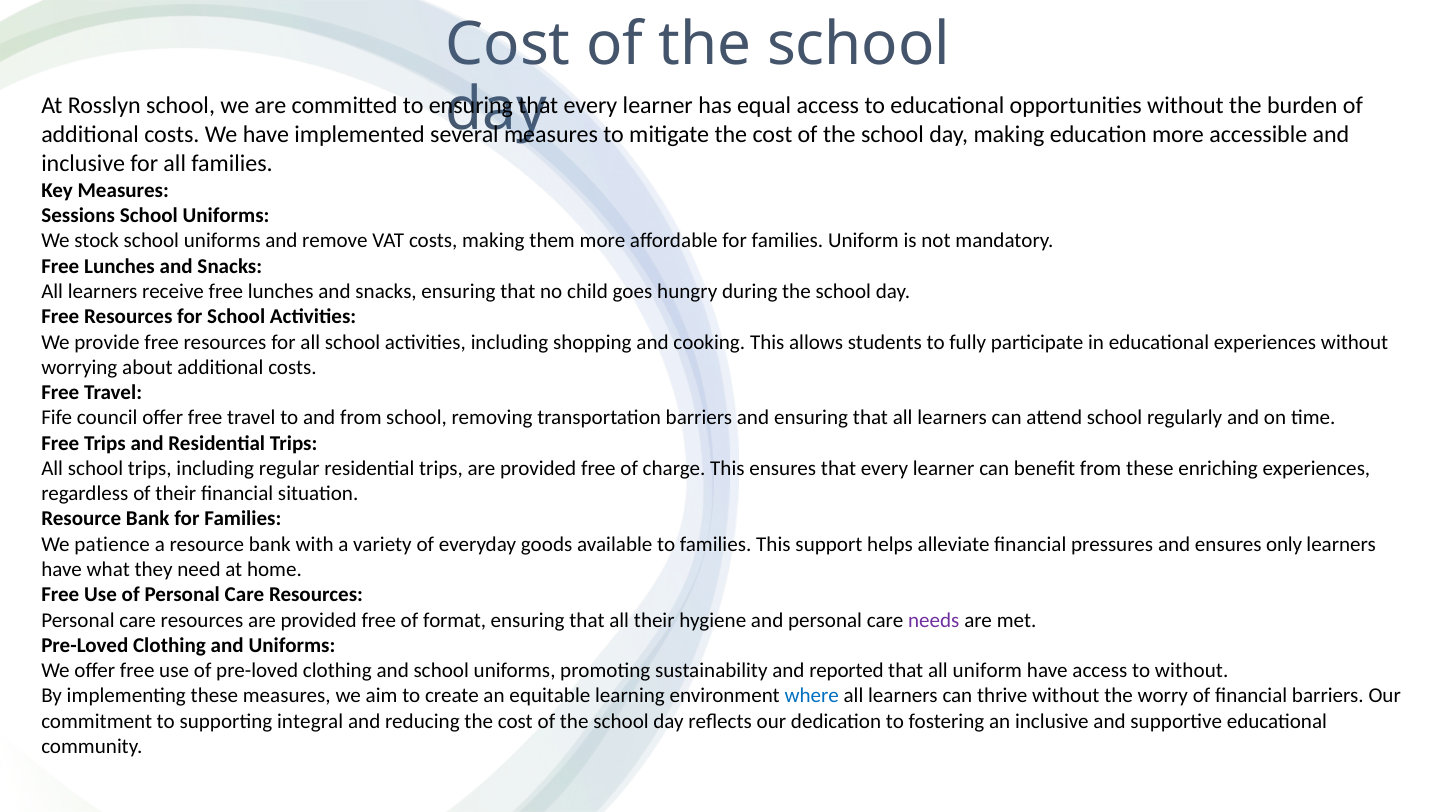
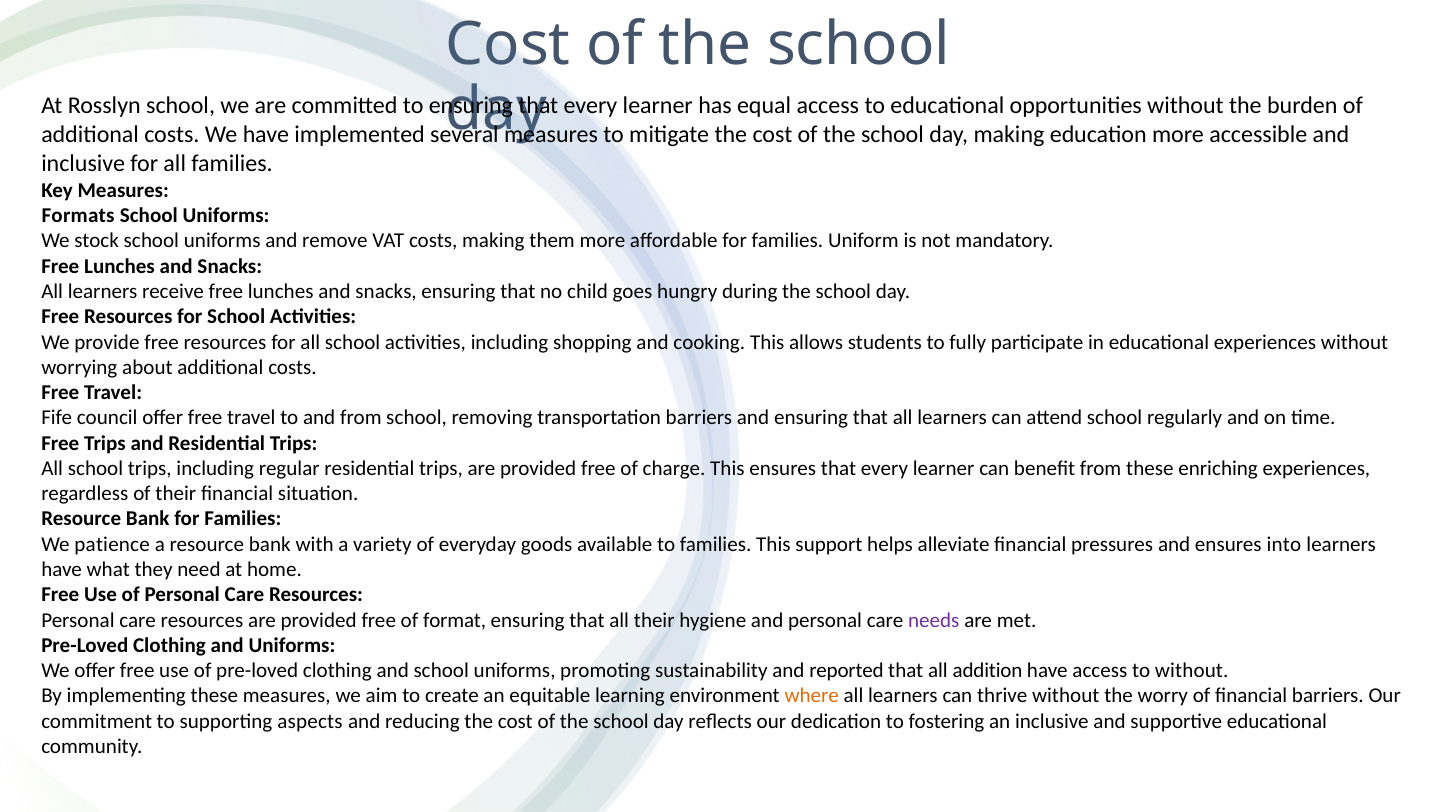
Sessions: Sessions -> Formats
only: only -> into
all uniform: uniform -> addition
where colour: blue -> orange
integral: integral -> aspects
